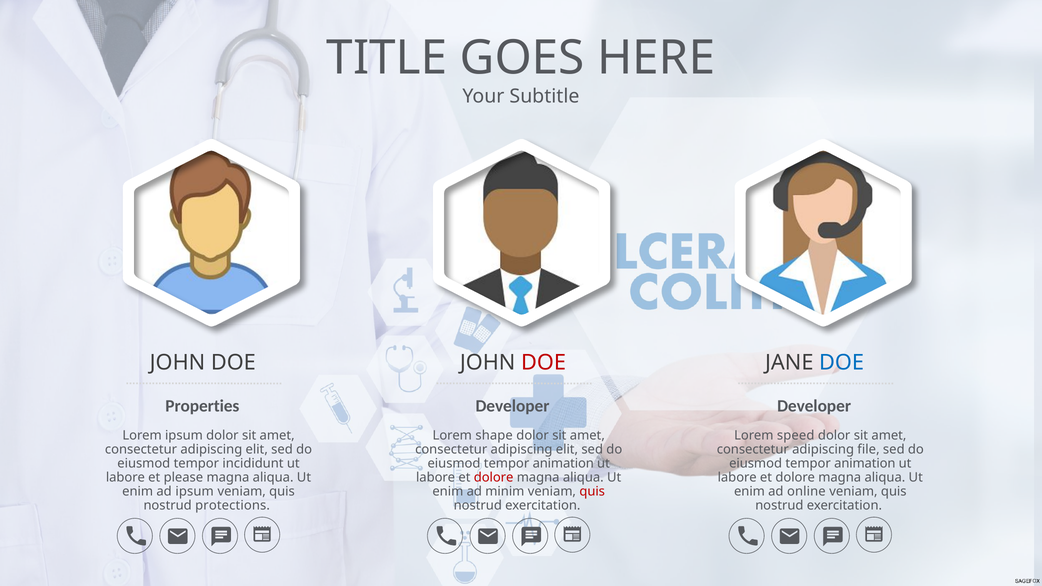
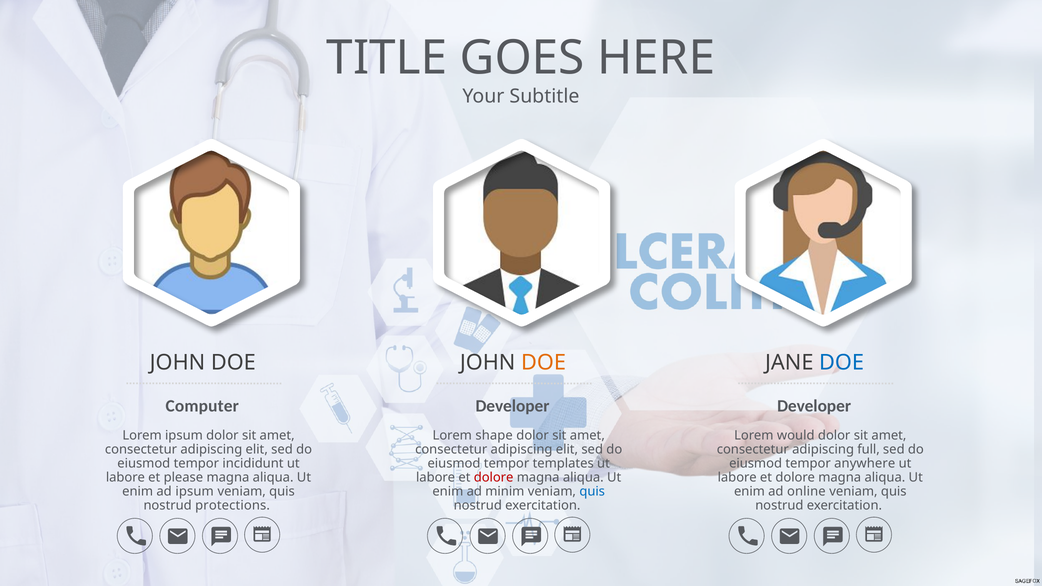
DOE at (544, 363) colour: red -> orange
Properties: Properties -> Computer
speed: speed -> would
file: file -> full
animation at (563, 463): animation -> templates
animation at (865, 463): animation -> anywhere
quis at (592, 492) colour: red -> blue
